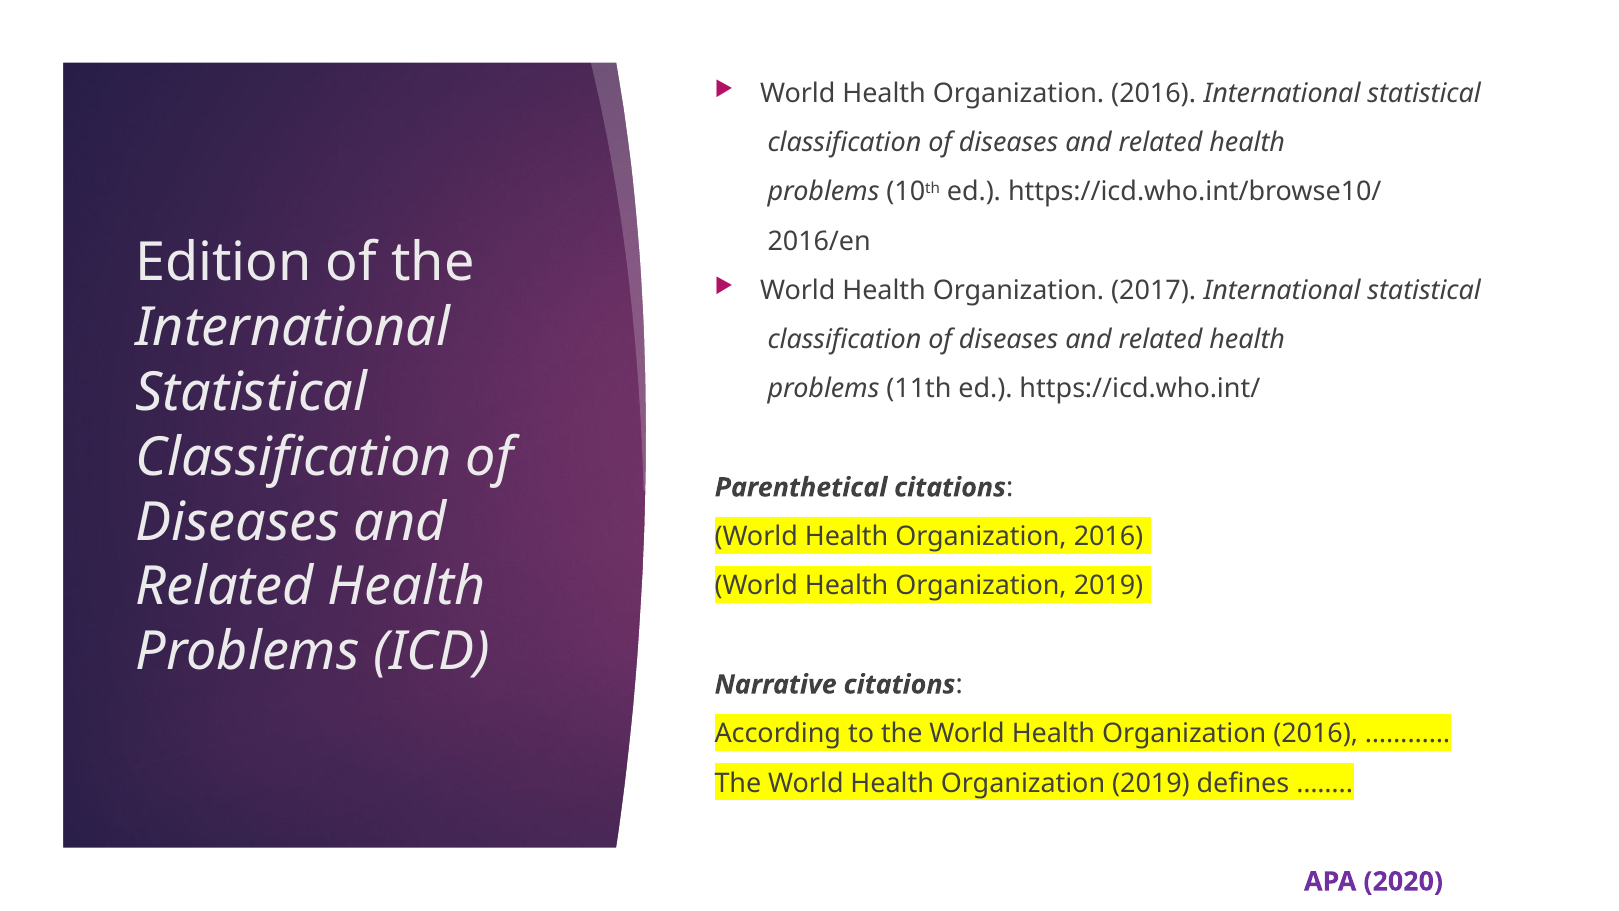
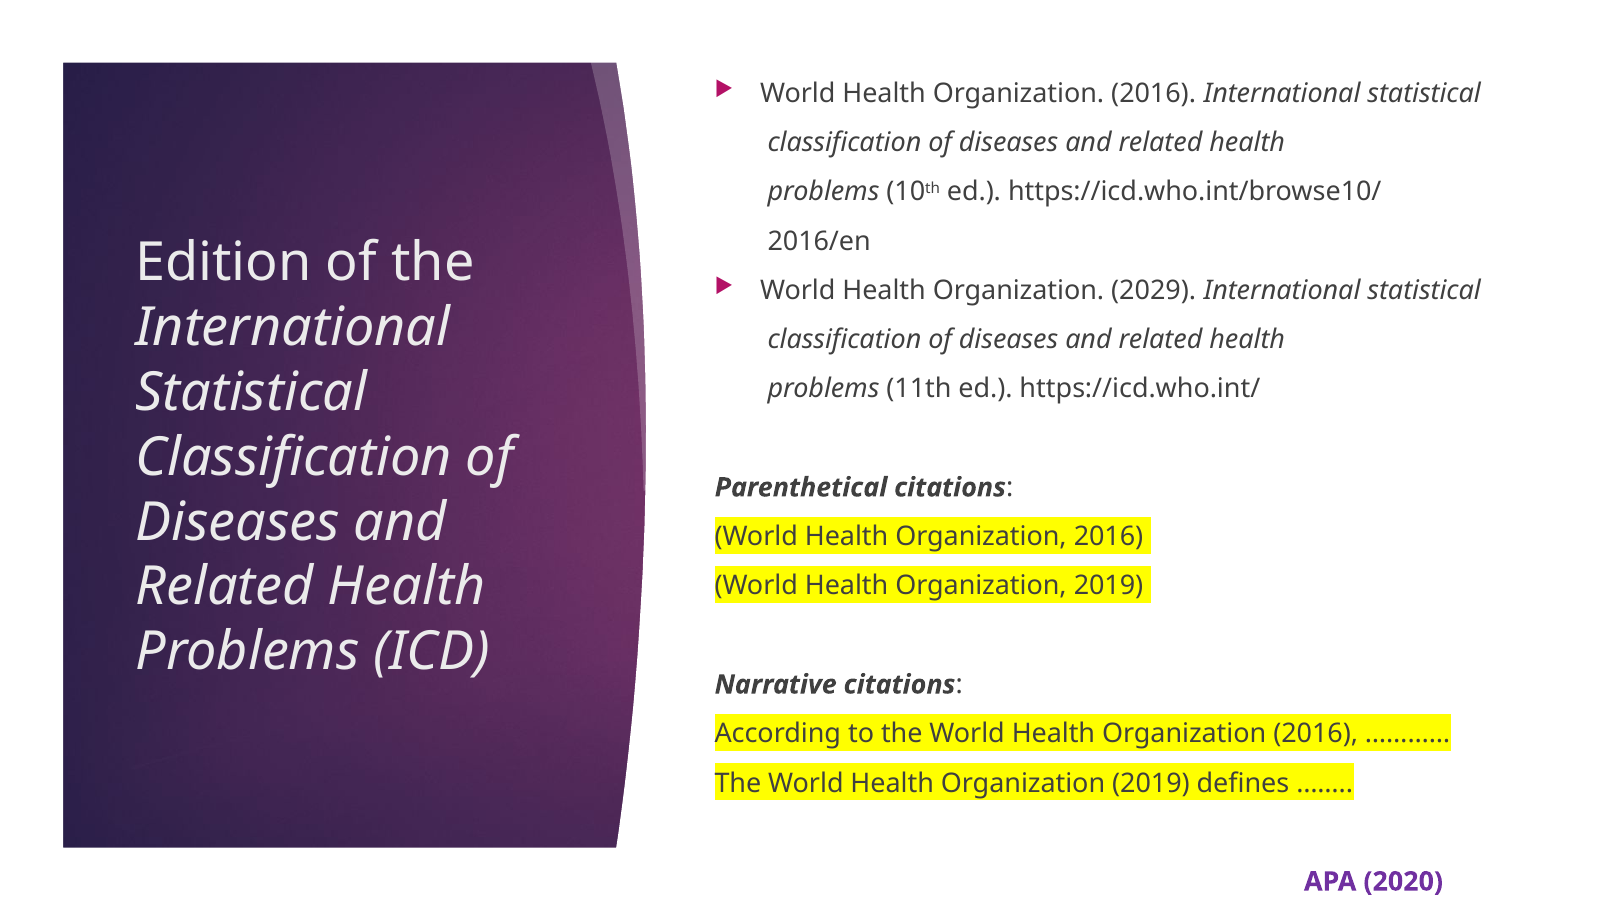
2017: 2017 -> 2029
